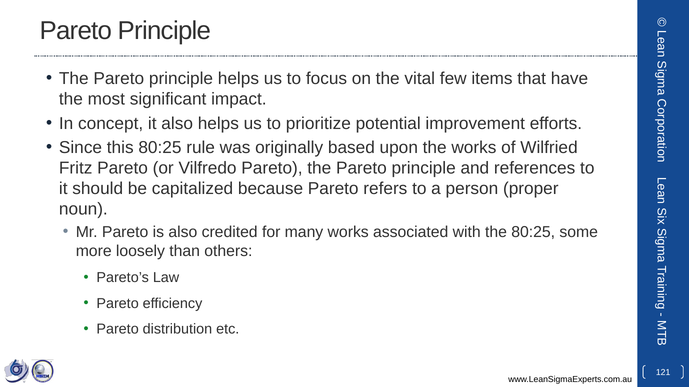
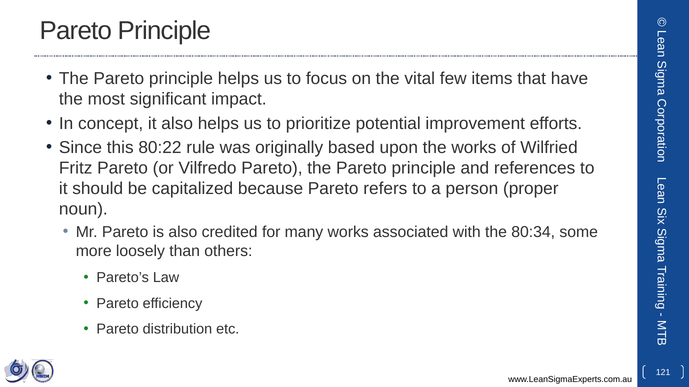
this 80:25: 80:25 -> 80:22
the 80:25: 80:25 -> 80:34
